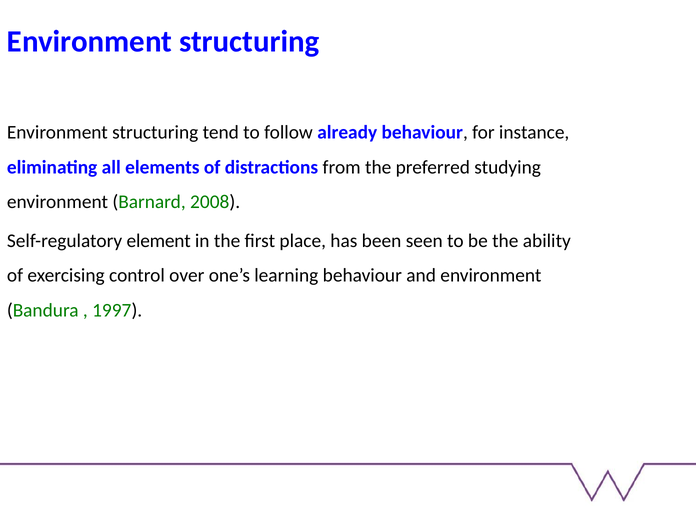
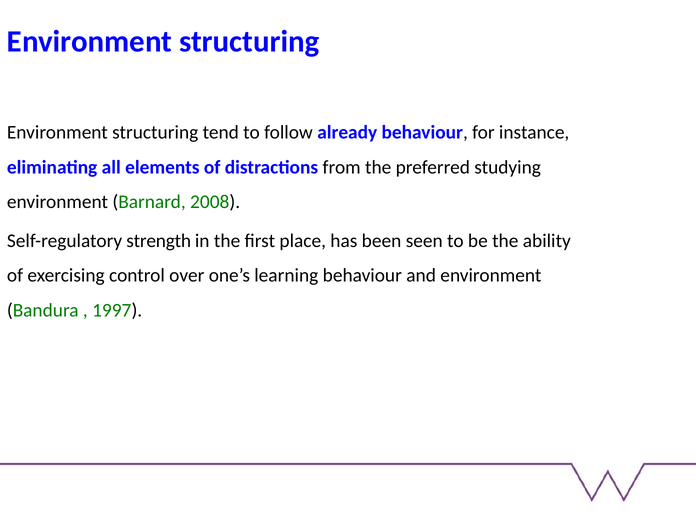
element: element -> strength
